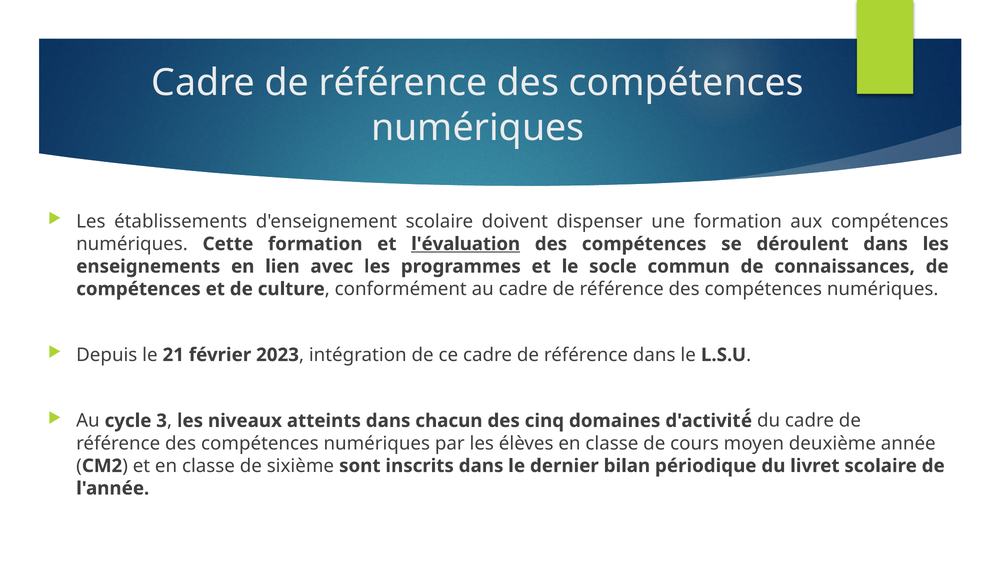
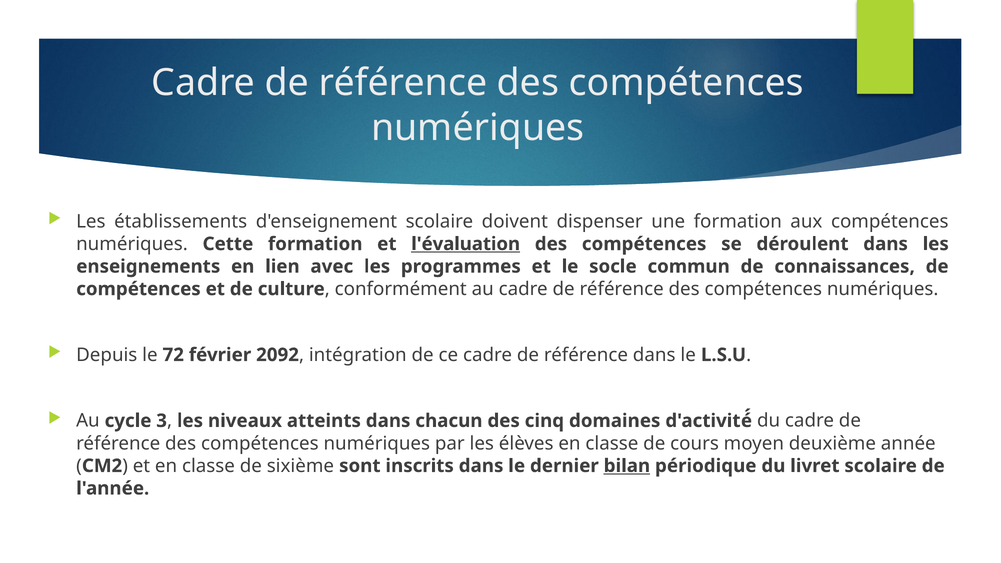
21: 21 -> 72
2023: 2023 -> 2092
bilan underline: none -> present
